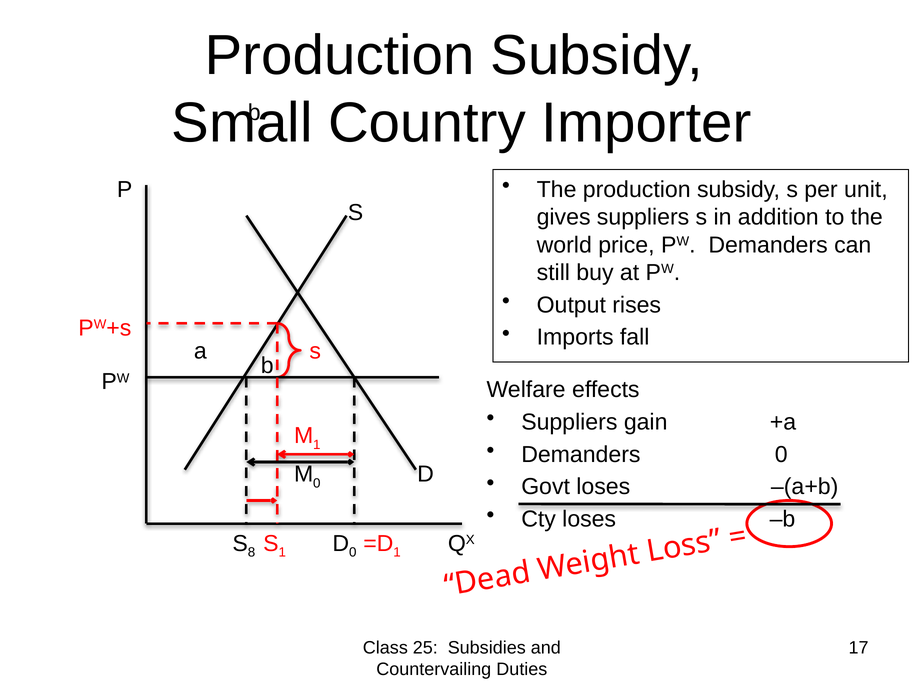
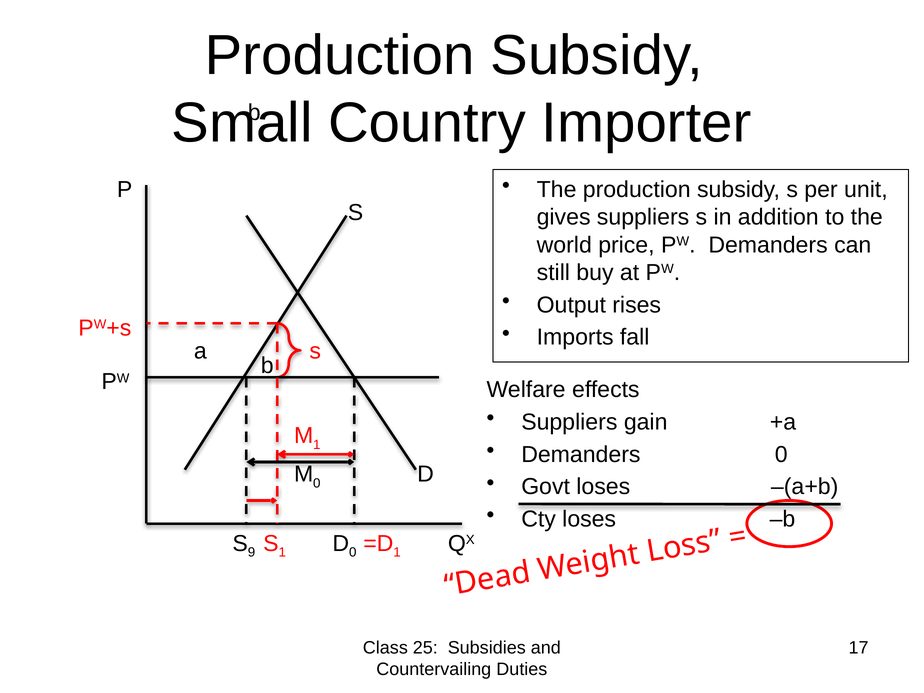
8: 8 -> 9
